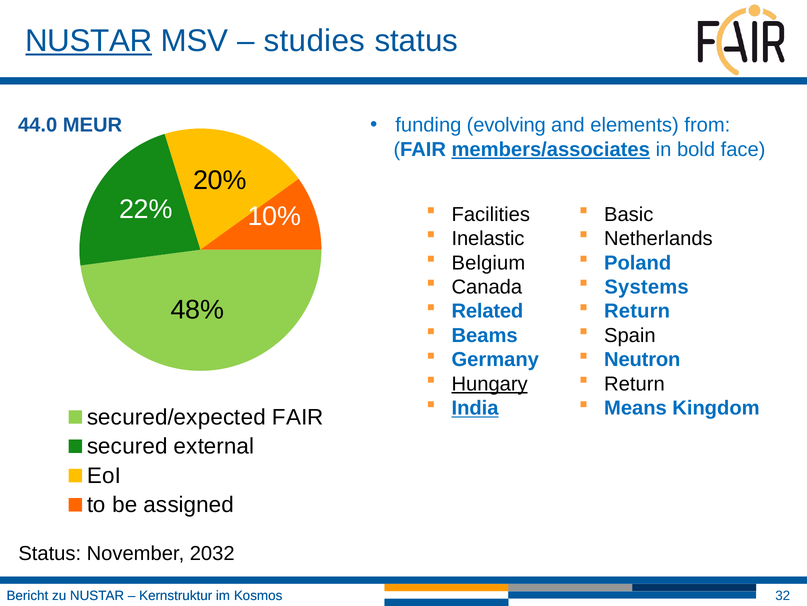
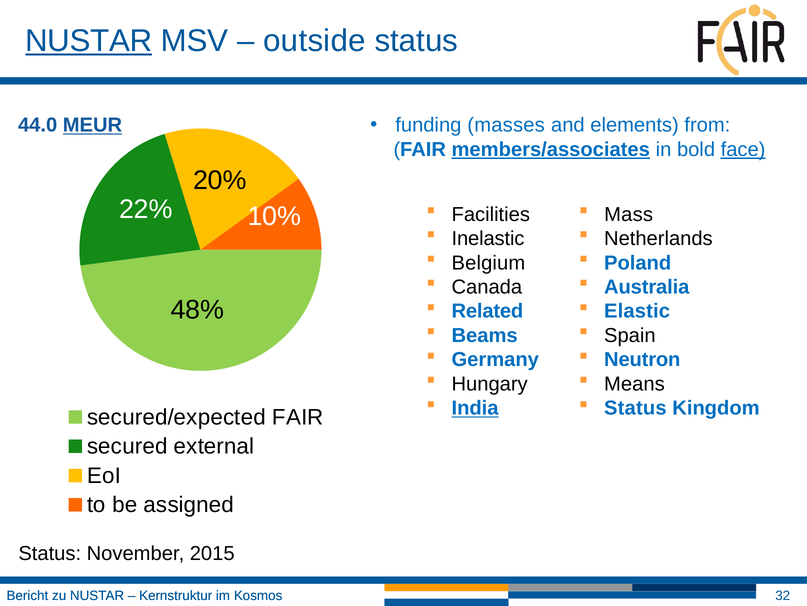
studies: studies -> outside
evolving: evolving -> masses
MEUR underline: none -> present
face underline: none -> present
Basic: Basic -> Mass
Systems: Systems -> Australia
Return at (637, 311): Return -> Elastic
Hungary underline: present -> none
Return at (634, 384): Return -> Means
Means at (635, 408): Means -> Status
2032: 2032 -> 2015
